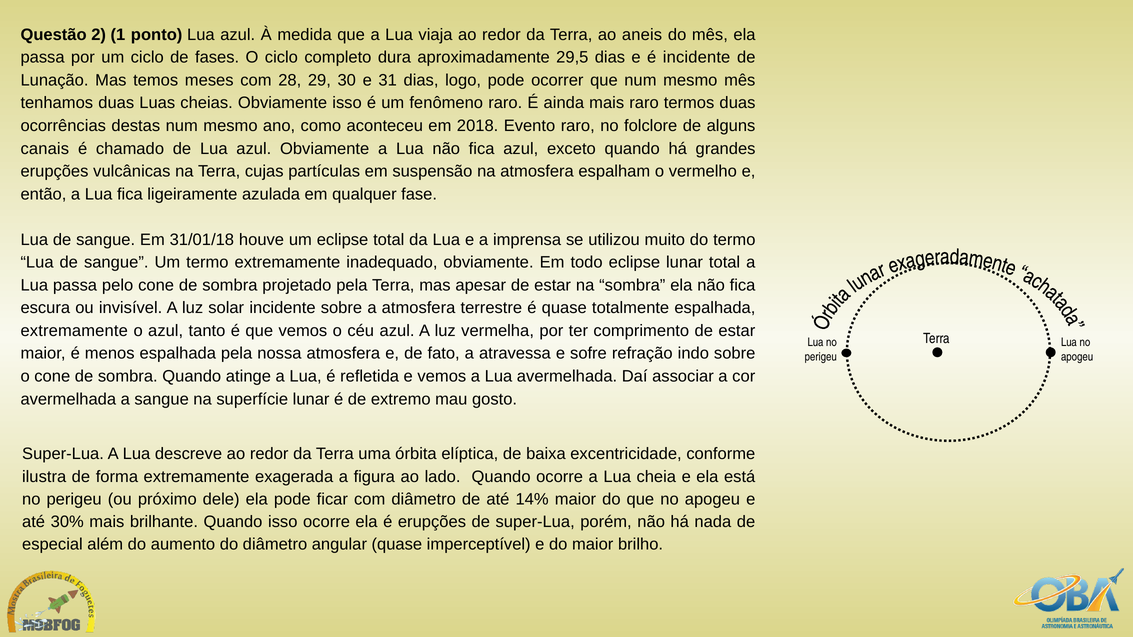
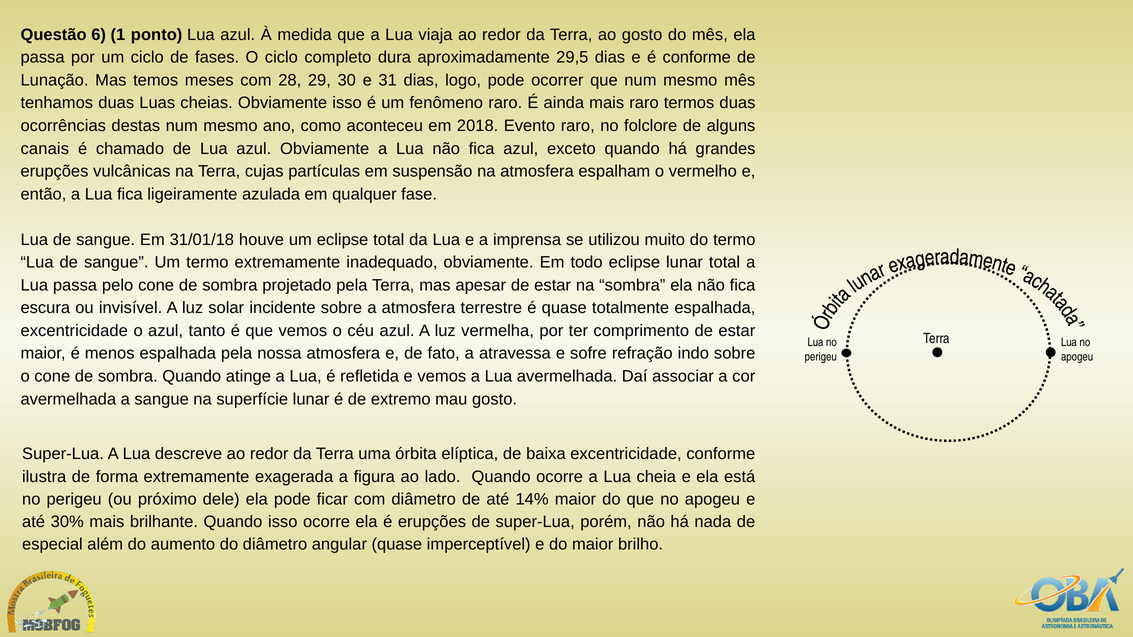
2: 2 -> 6
ao aneis: aneis -> gosto
é incidente: incidente -> conforme
extremamente at (74, 331): extremamente -> excentricidade
